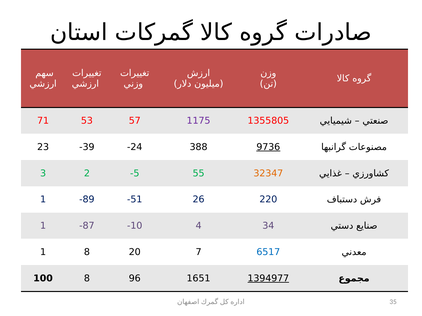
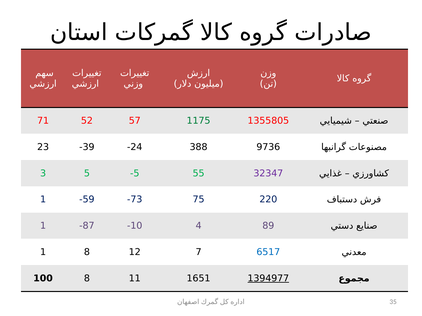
53: 53 -> 52
1175 colour: purple -> green
9736 underline: present -> none
3 2: 2 -> 5
32347 colour: orange -> purple
89: 89 -> 59
51: 51 -> 73
26: 26 -> 75
34: 34 -> 89
20: 20 -> 12
96: 96 -> 11
